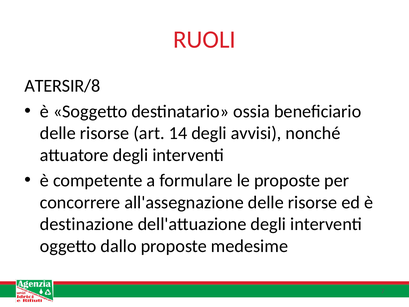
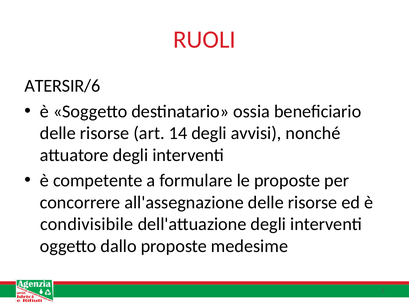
ATERSIR/8: ATERSIR/8 -> ATERSIR/6
destinazione: destinazione -> condivisibile
